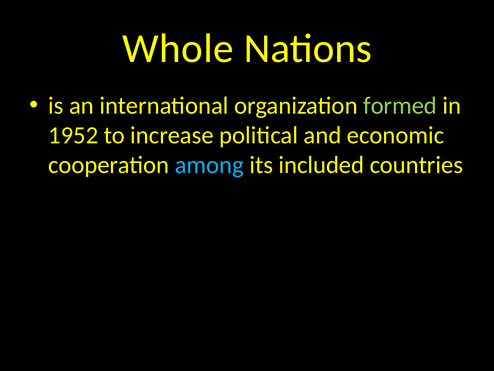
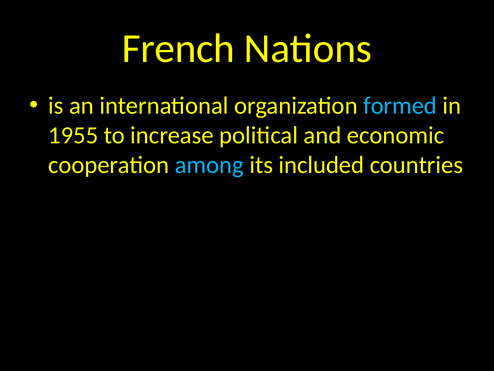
Whole: Whole -> French
formed colour: light green -> light blue
1952: 1952 -> 1955
